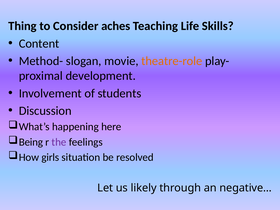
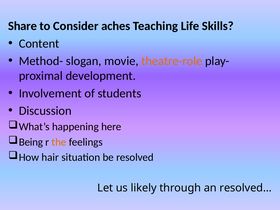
Thing: Thing -> Share
the colour: purple -> orange
girls: girls -> hair
negative…: negative… -> resolved…
